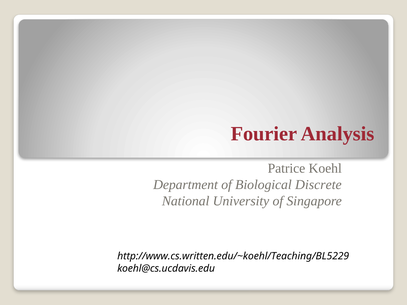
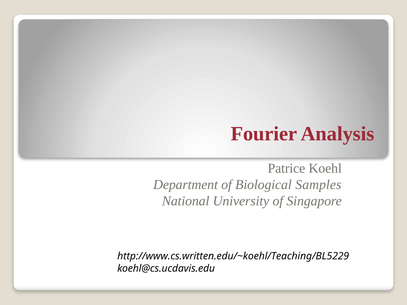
Discrete: Discrete -> Samples
